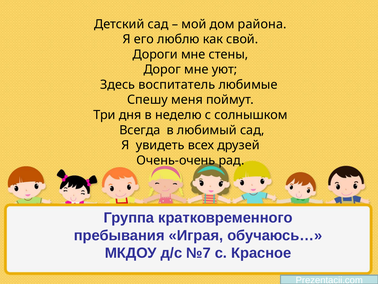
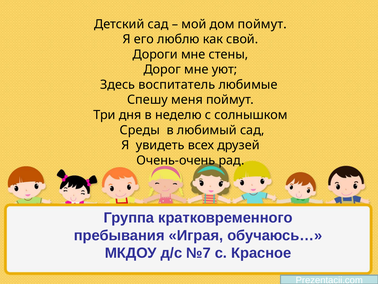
дом района: района -> поймут
Всегда: Всегда -> Среды
